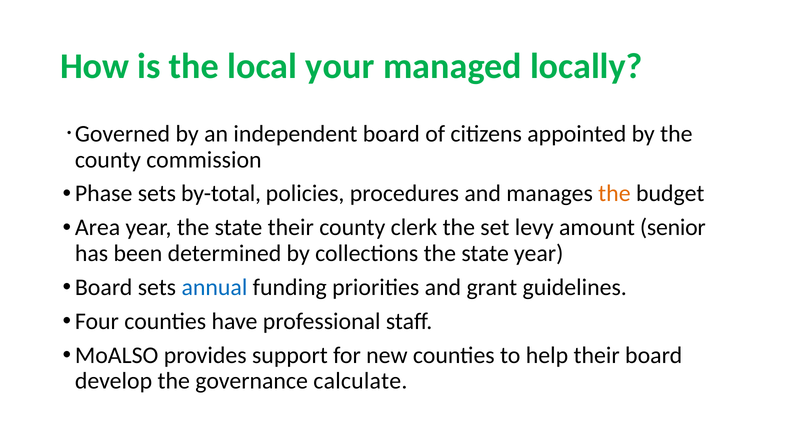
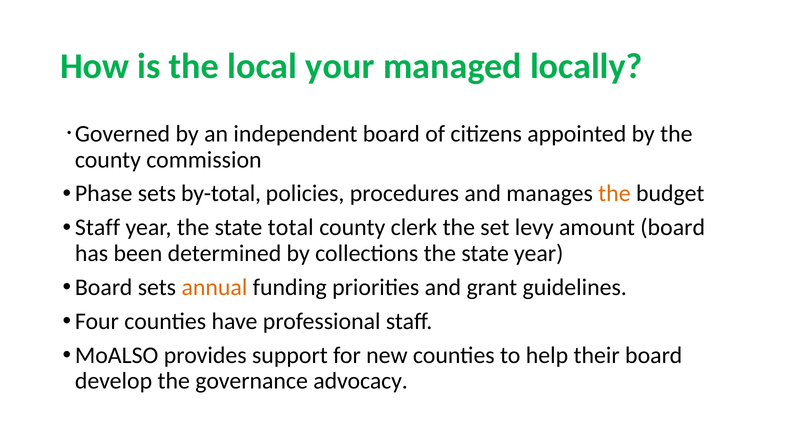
Area at (98, 228): Area -> Staff
state their: their -> total
amount senior: senior -> board
annual colour: blue -> orange
calculate: calculate -> advocacy
